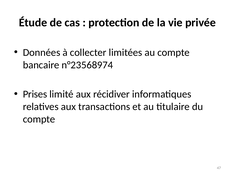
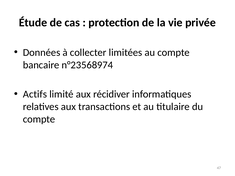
Prises: Prises -> Actifs
